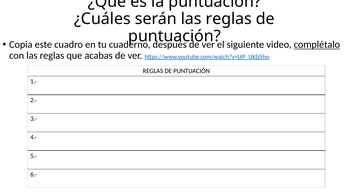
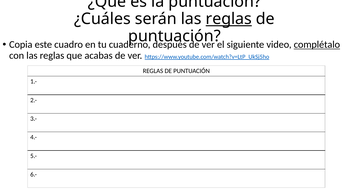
reglas at (229, 19) underline: none -> present
